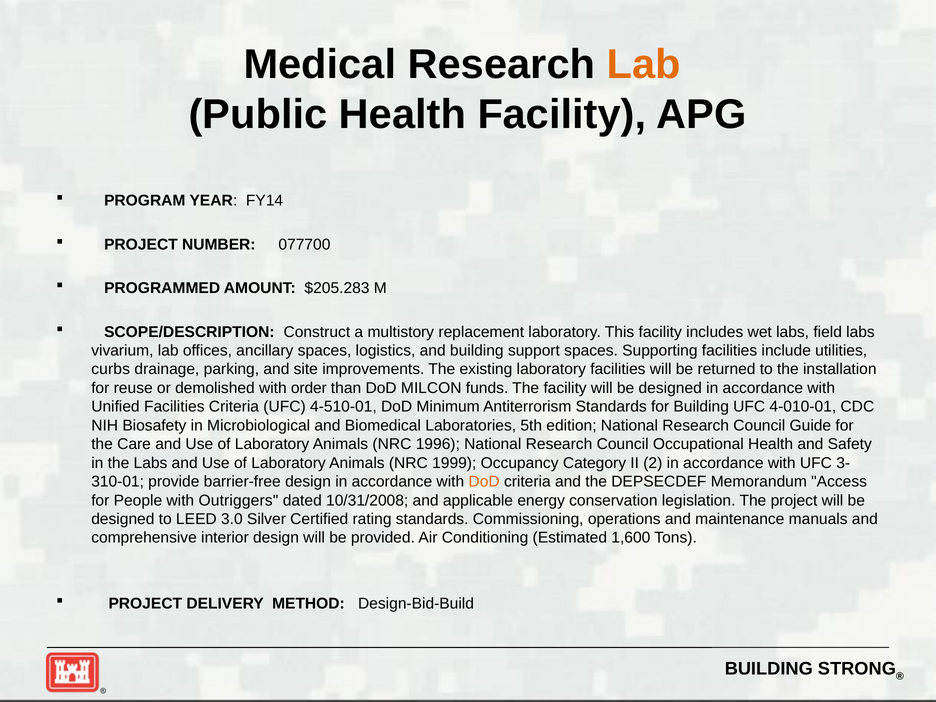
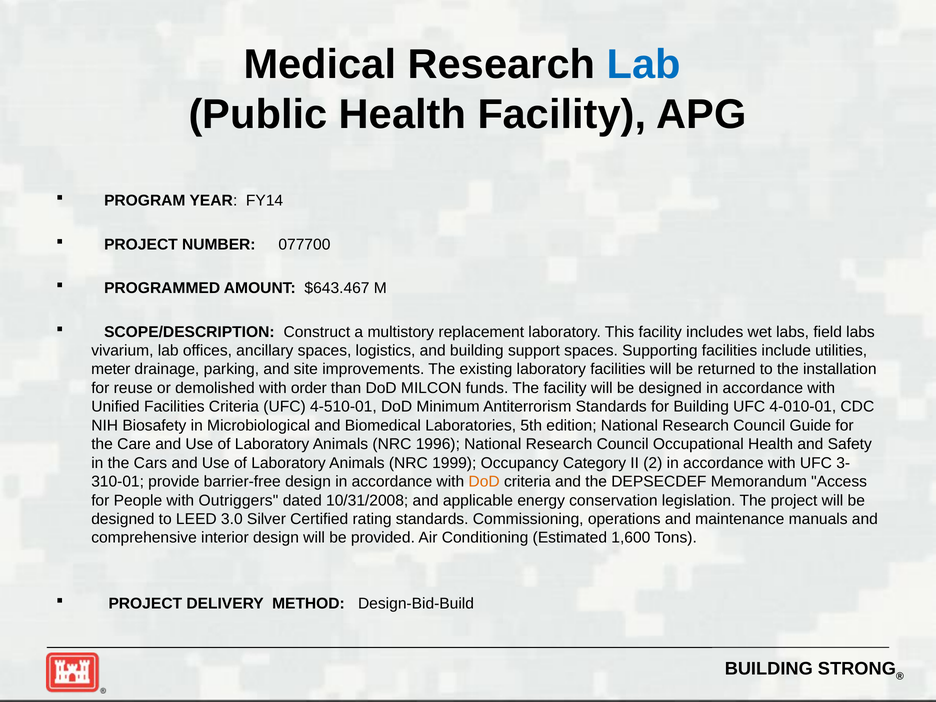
Lab at (644, 65) colour: orange -> blue
$205.283: $205.283 -> $643.467
curbs: curbs -> meter
the Labs: Labs -> Cars
